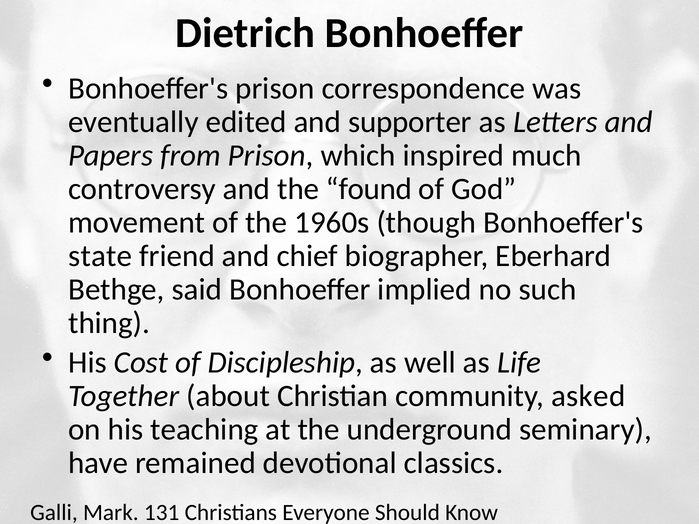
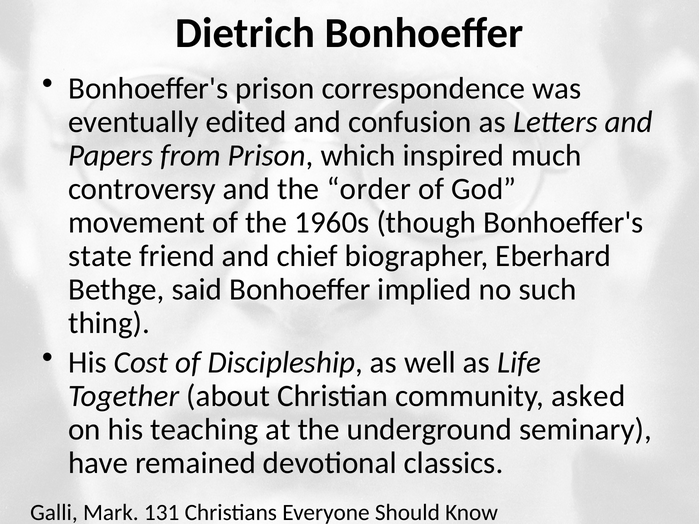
supporter: supporter -> confusion
found: found -> order
